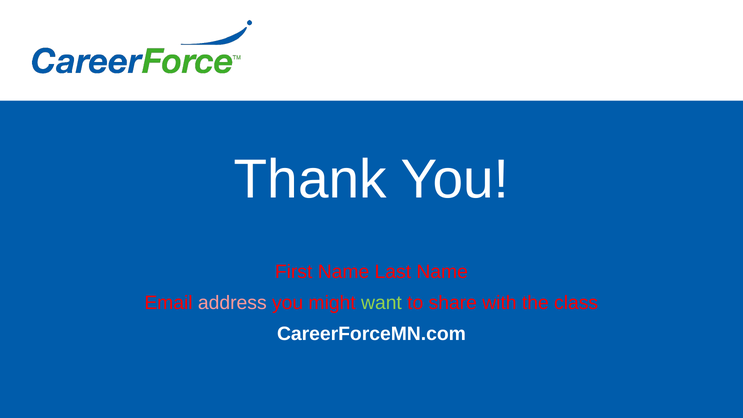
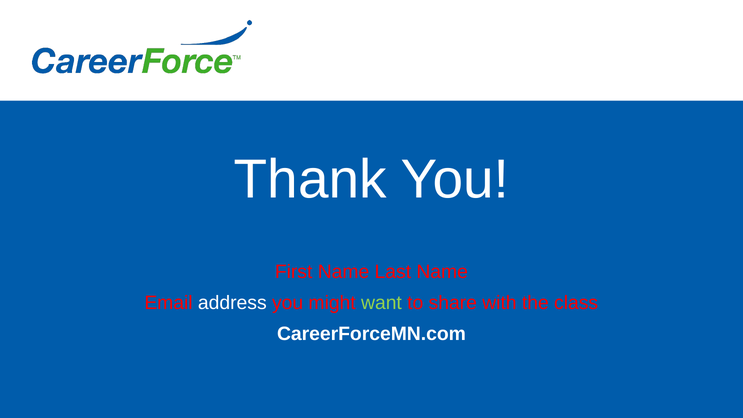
address colour: pink -> white
